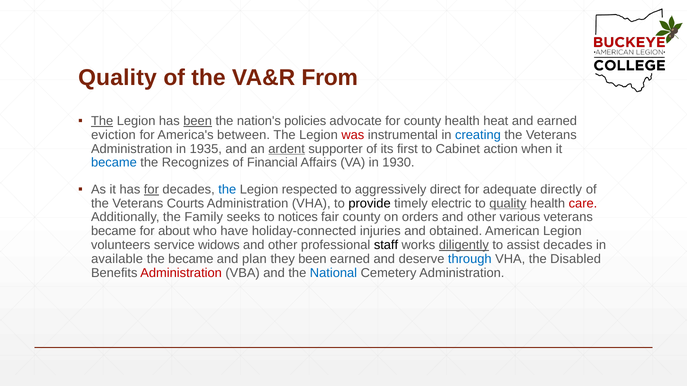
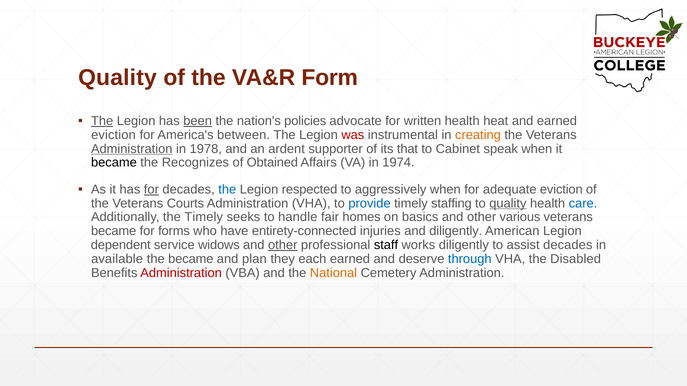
From: From -> Form
for county: county -> written
creating colour: blue -> orange
Administration at (132, 149) underline: none -> present
1935: 1935 -> 1978
ardent underline: present -> none
first: first -> that
action: action -> speak
became at (114, 163) colour: blue -> black
Financial: Financial -> Obtained
1930: 1930 -> 1974
aggressively direct: direct -> when
adequate directly: directly -> eviction
provide colour: black -> blue
electric: electric -> staffing
care colour: red -> blue
the Family: Family -> Timely
notices: notices -> handle
fair county: county -> homes
orders: orders -> basics
about: about -> forms
holiday-connected: holiday-connected -> entirety-connected
and obtained: obtained -> diligently
volunteers: volunteers -> dependent
other at (283, 245) underline: none -> present
diligently at (464, 245) underline: present -> none
they been: been -> each
National colour: blue -> orange
